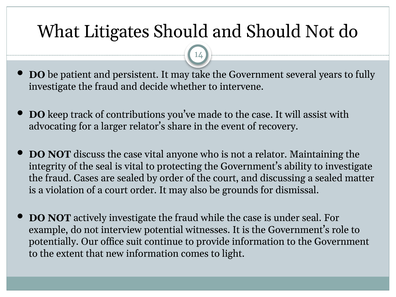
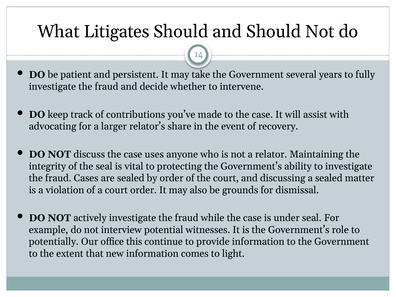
case vital: vital -> uses
suit: suit -> this
